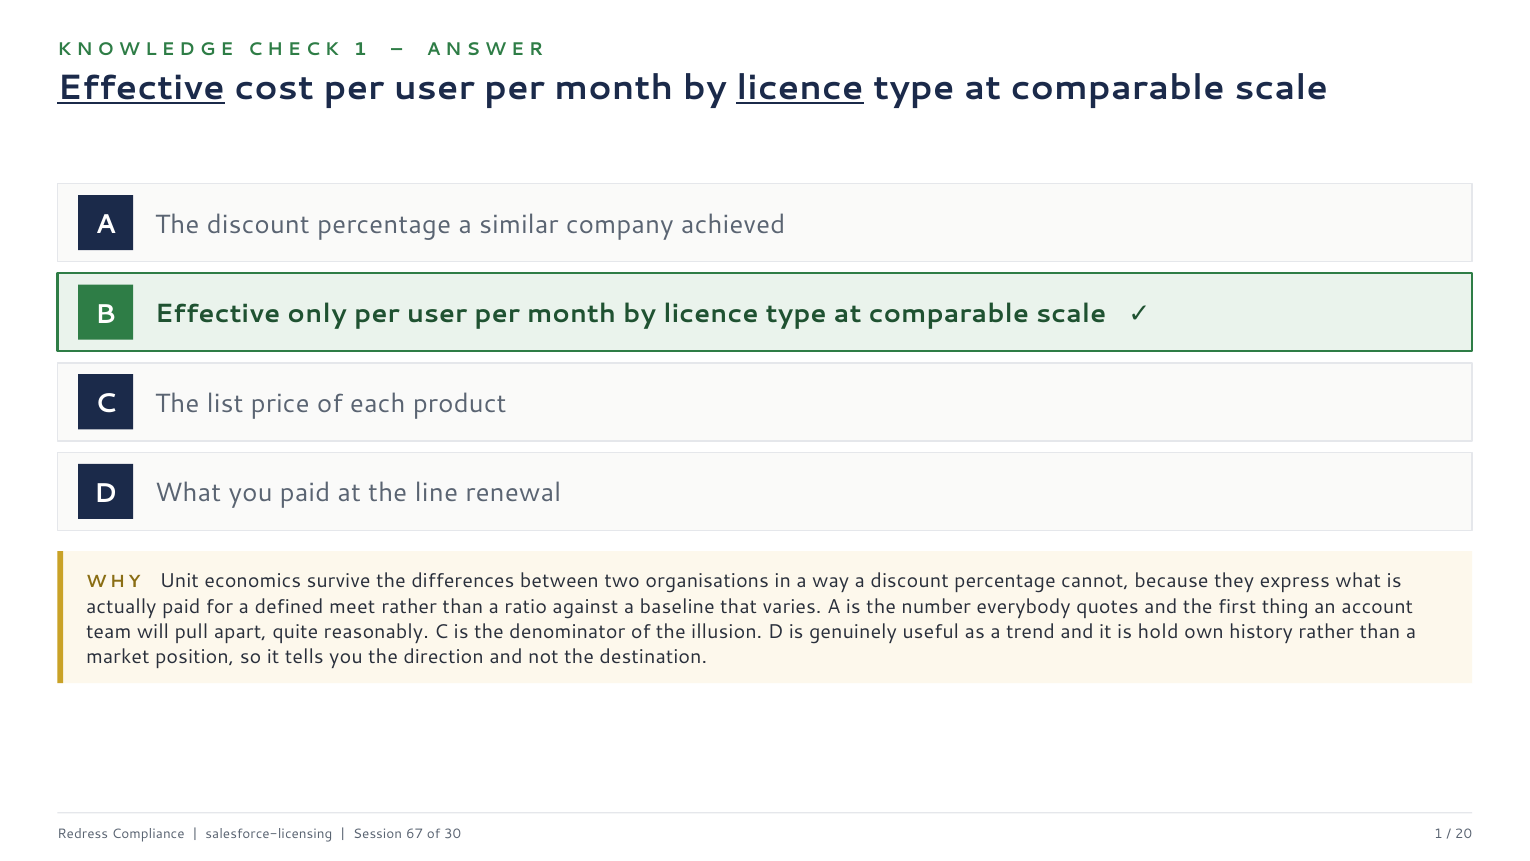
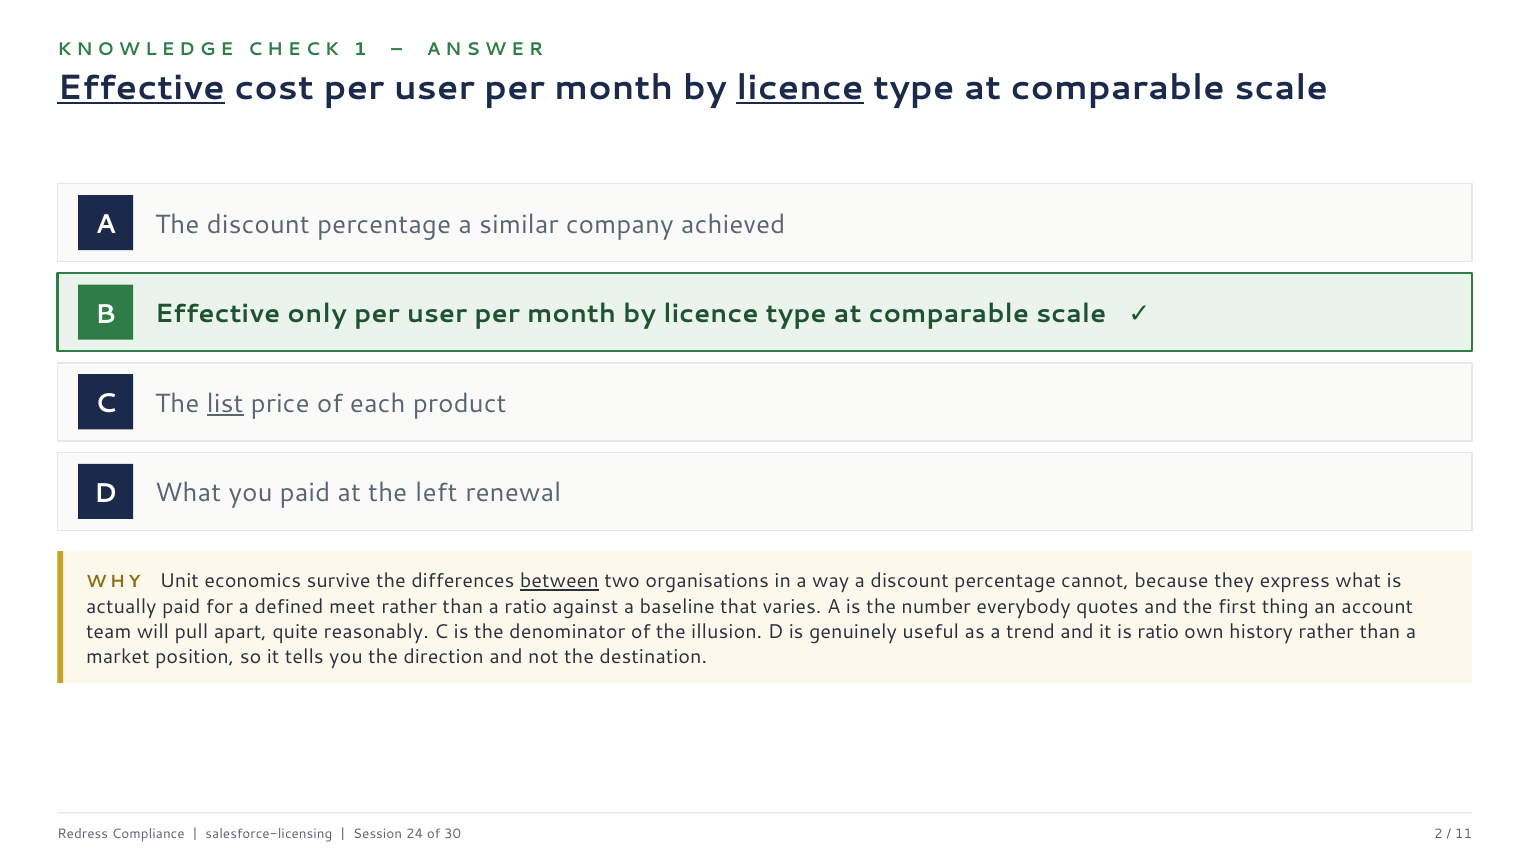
list underline: none -> present
line: line -> left
between underline: none -> present
is hold: hold -> ratio
67: 67 -> 24
30 1: 1 -> 2
20: 20 -> 11
